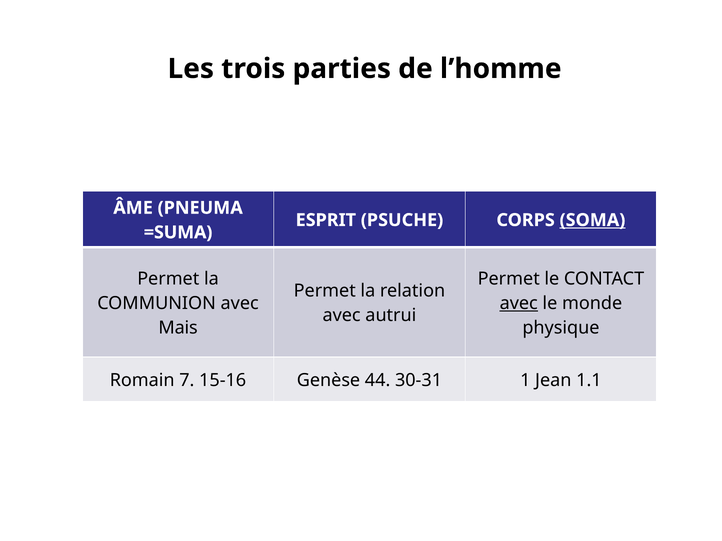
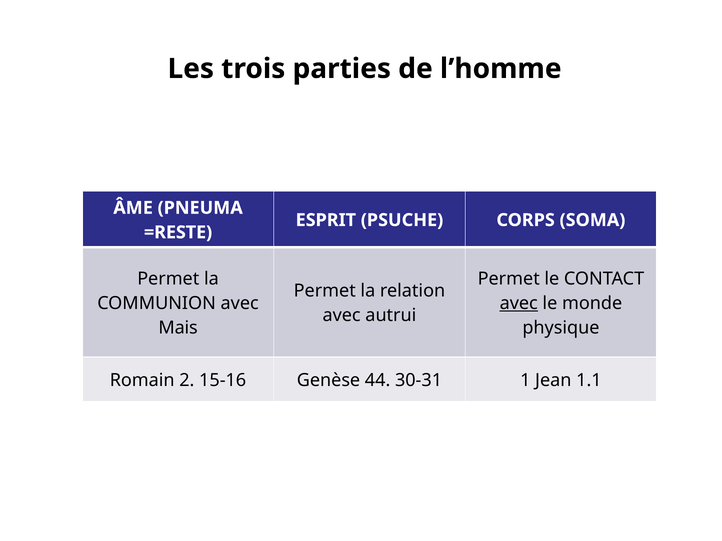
SOMA underline: present -> none
=SUMA: =SUMA -> =RESTE
7: 7 -> 2
